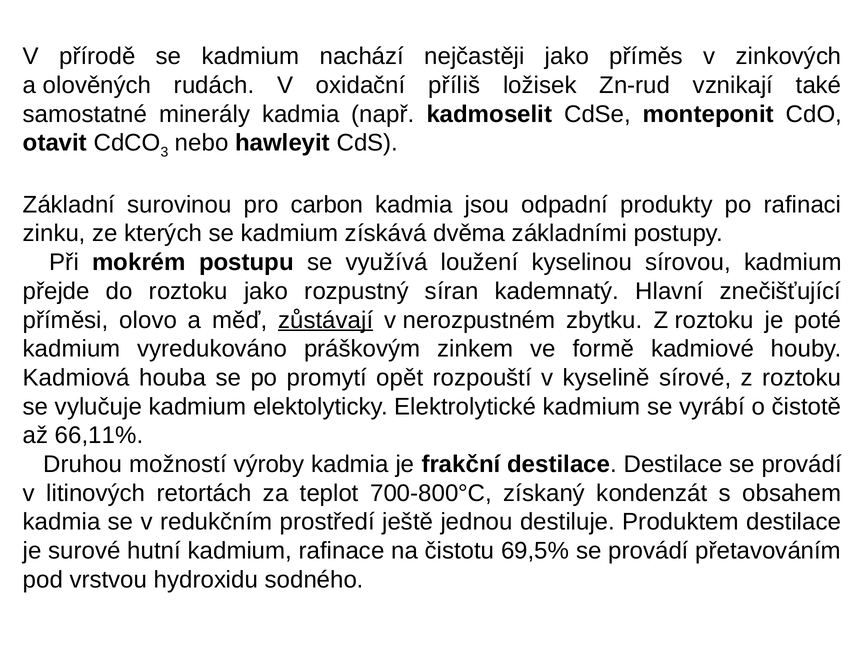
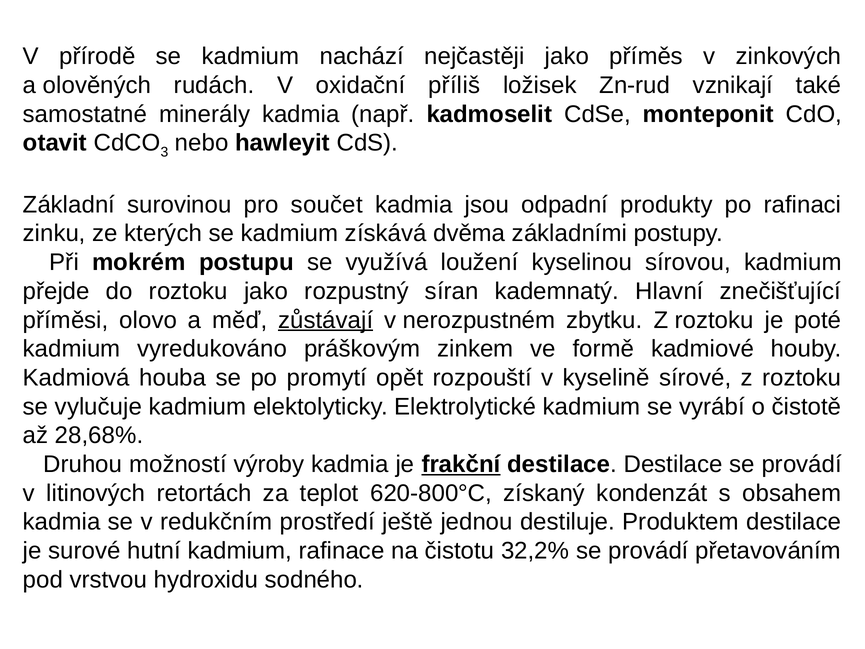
carbon: carbon -> součet
66,11%: 66,11% -> 28,68%
frakční underline: none -> present
700-800°C: 700-800°C -> 620-800°C
69,5%: 69,5% -> 32,2%
